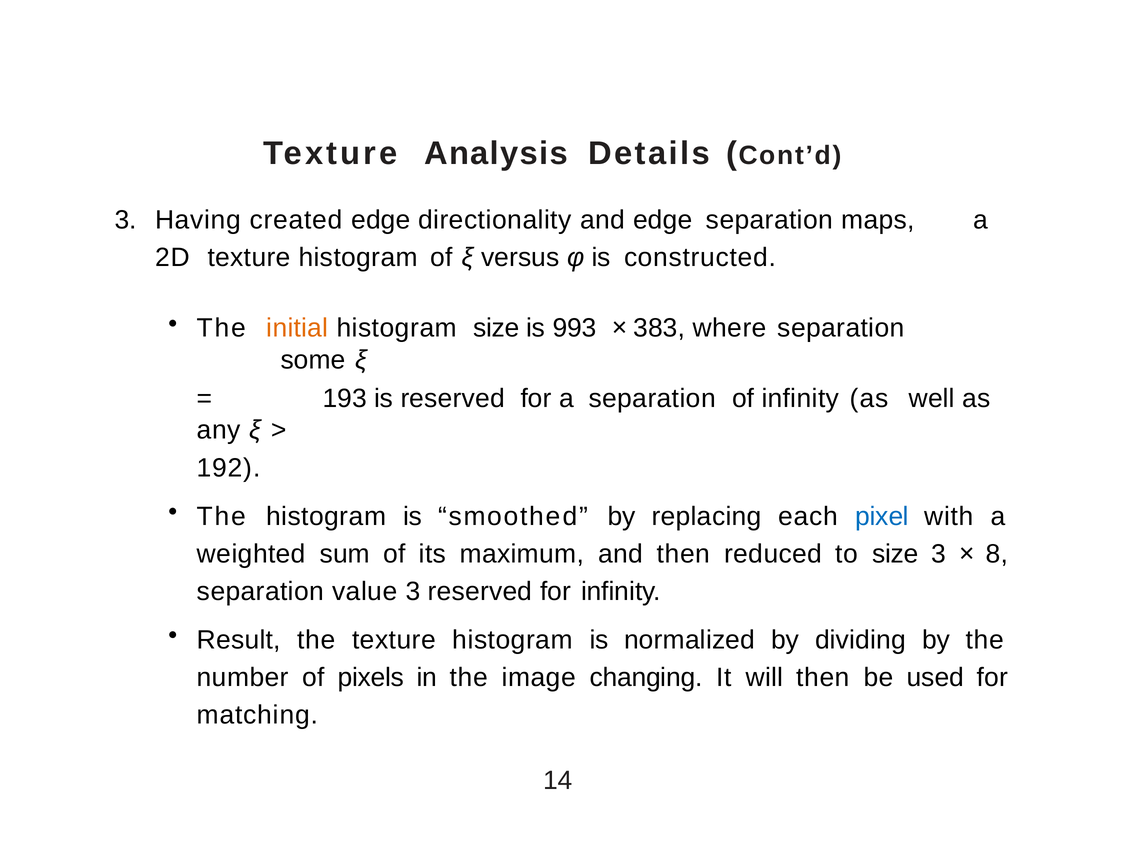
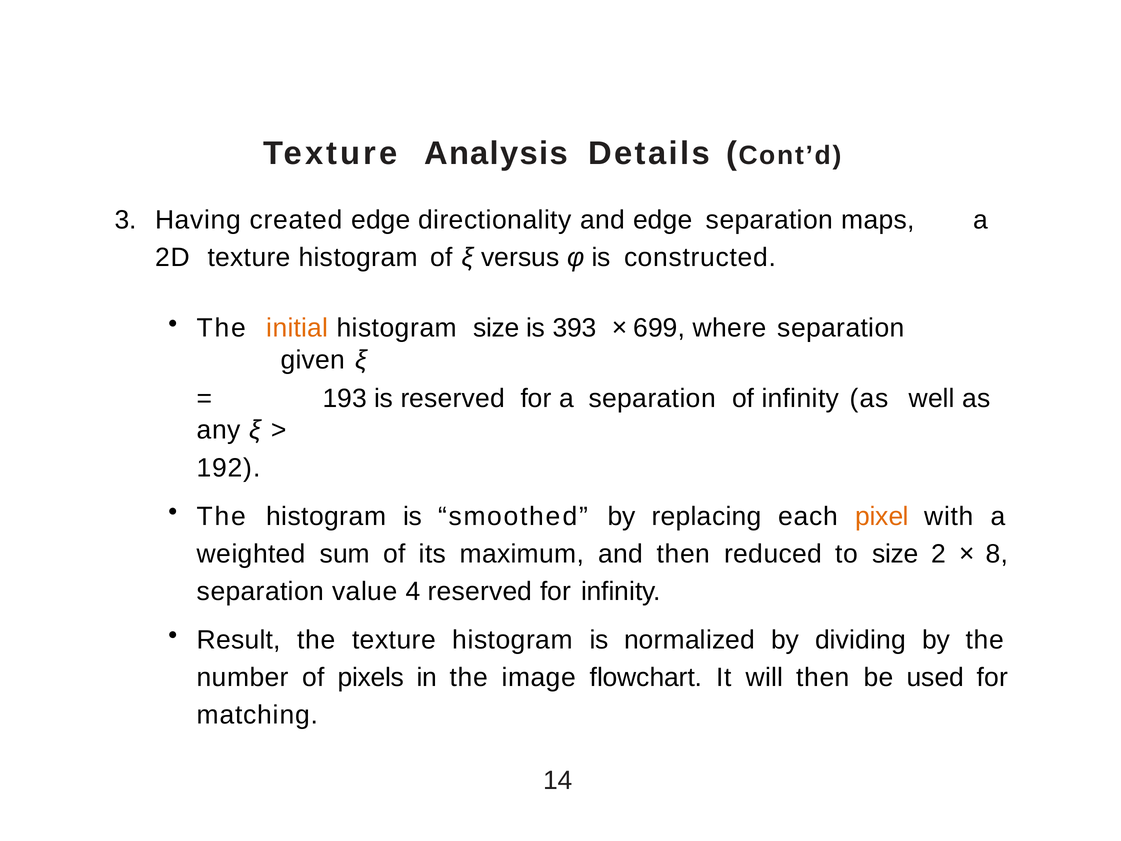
993: 993 -> 393
383: 383 -> 699
some: some -> given
pixel colour: blue -> orange
size 3: 3 -> 2
value 3: 3 -> 4
changing: changing -> flowchart
